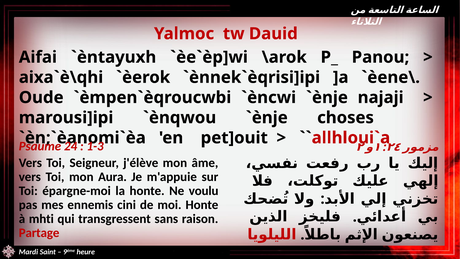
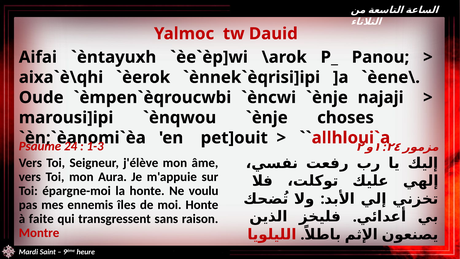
cini: cini -> îles
mhti: mhti -> faite
Partage: Partage -> Montre
